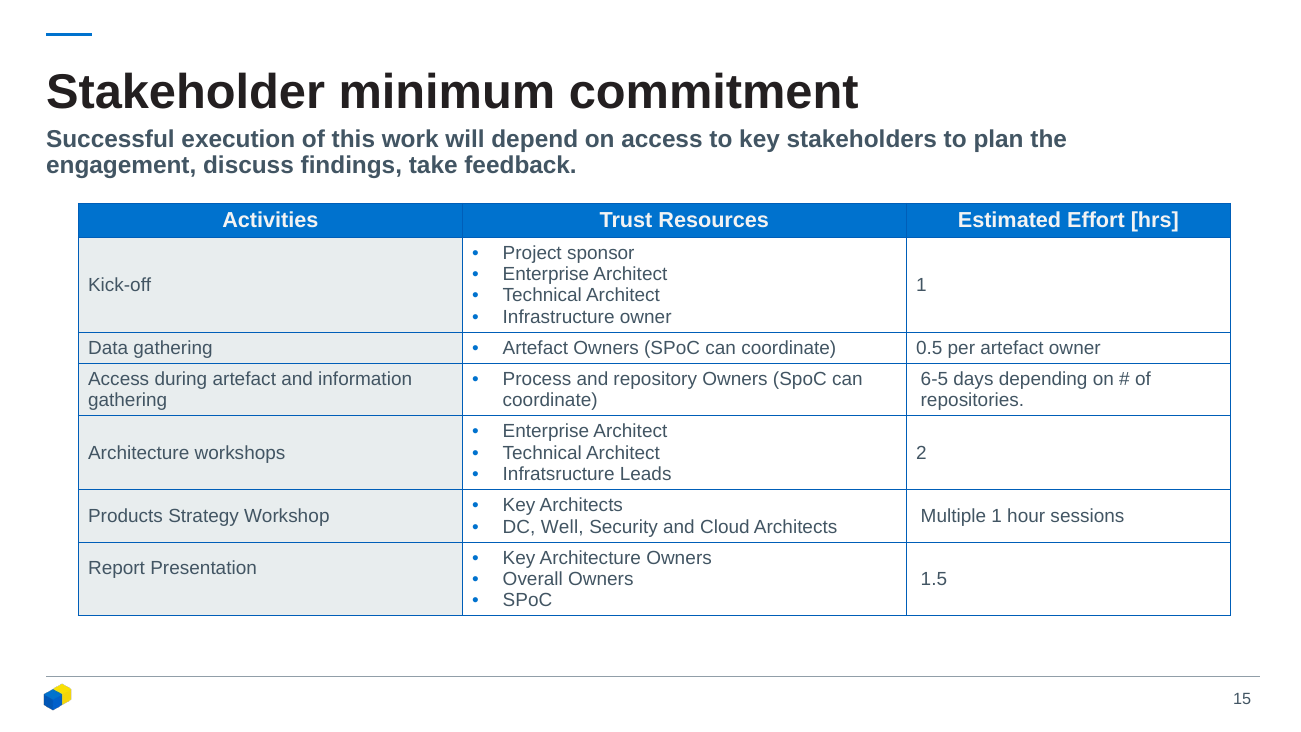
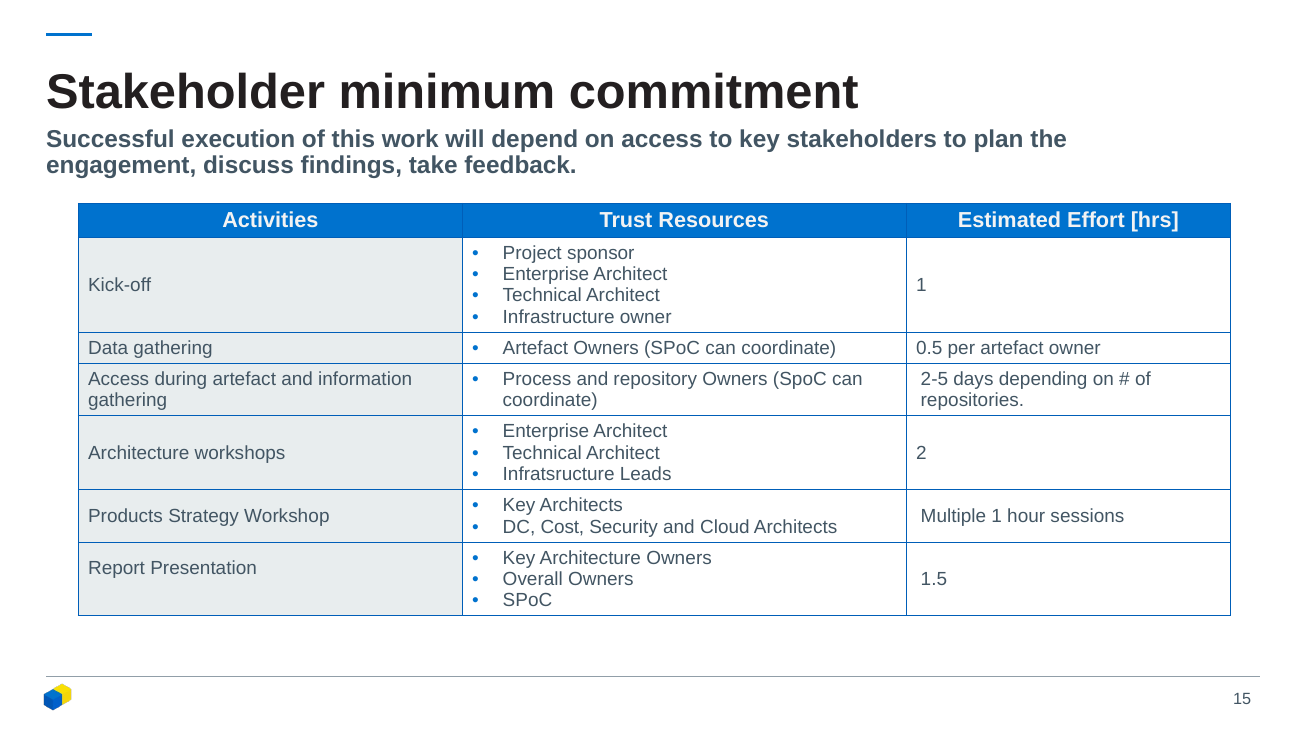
6-5: 6-5 -> 2-5
Well: Well -> Cost
